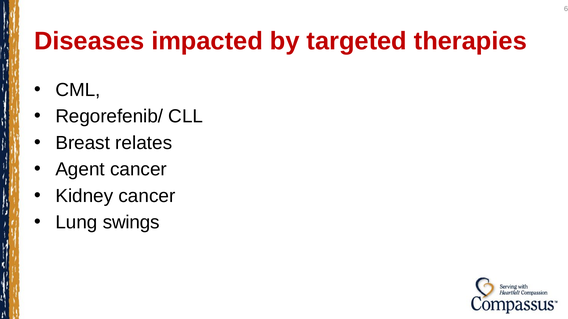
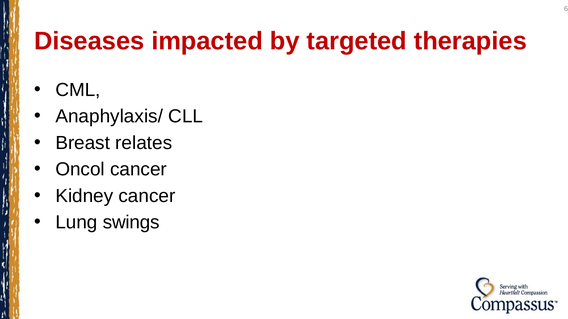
Regorefenib/: Regorefenib/ -> Anaphylaxis/
Agent: Agent -> Oncol
